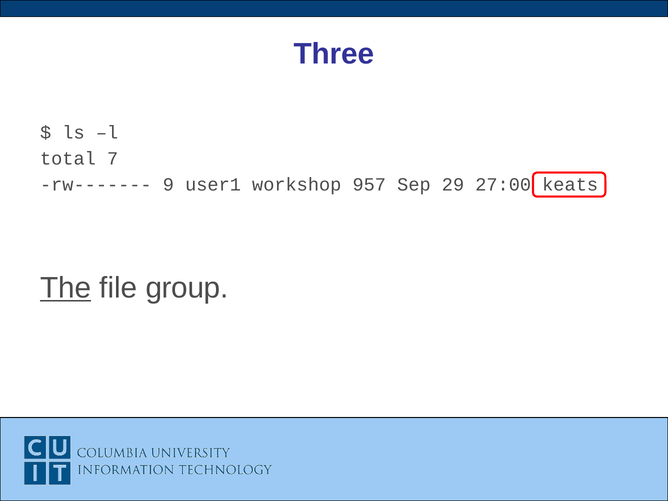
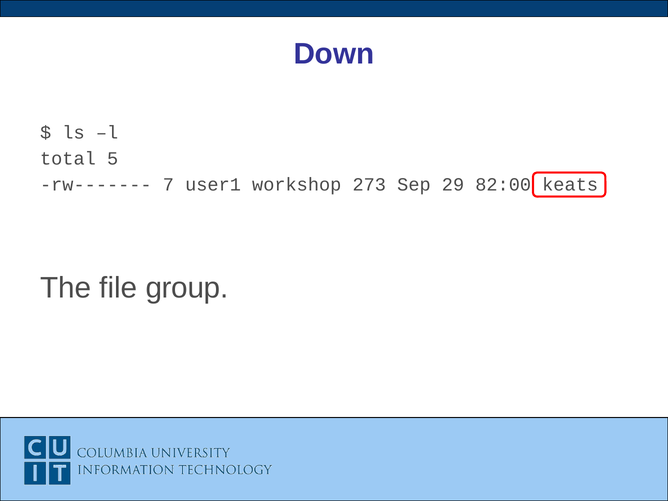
Three: Three -> Down
7: 7 -> 5
9: 9 -> 7
957: 957 -> 273
27:00: 27:00 -> 82:00
The underline: present -> none
